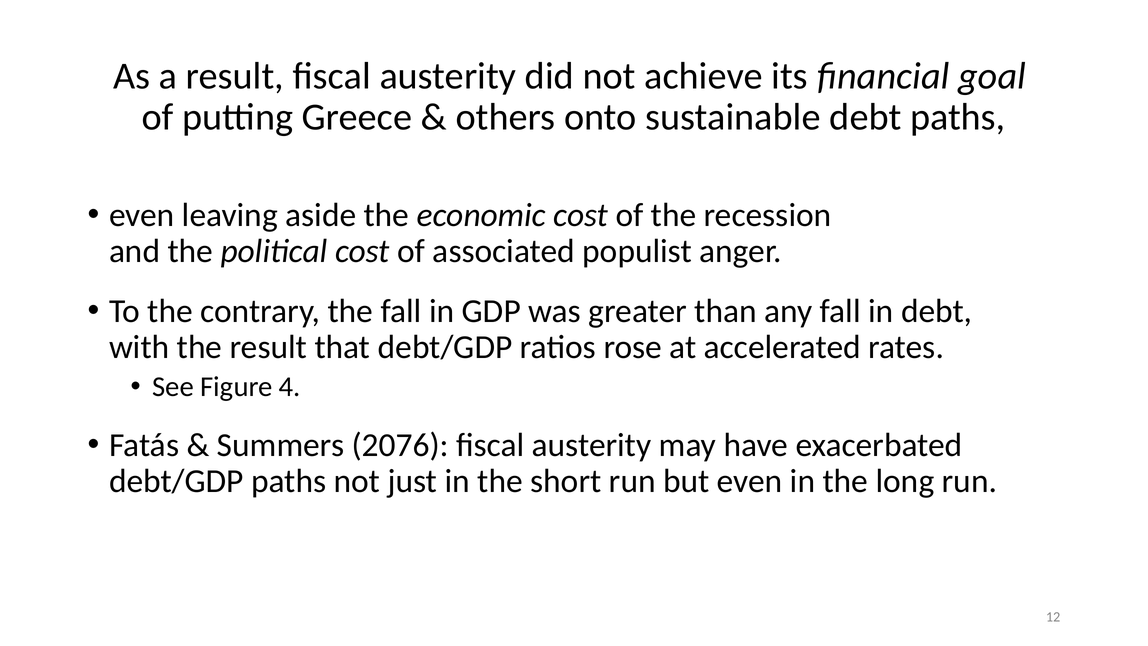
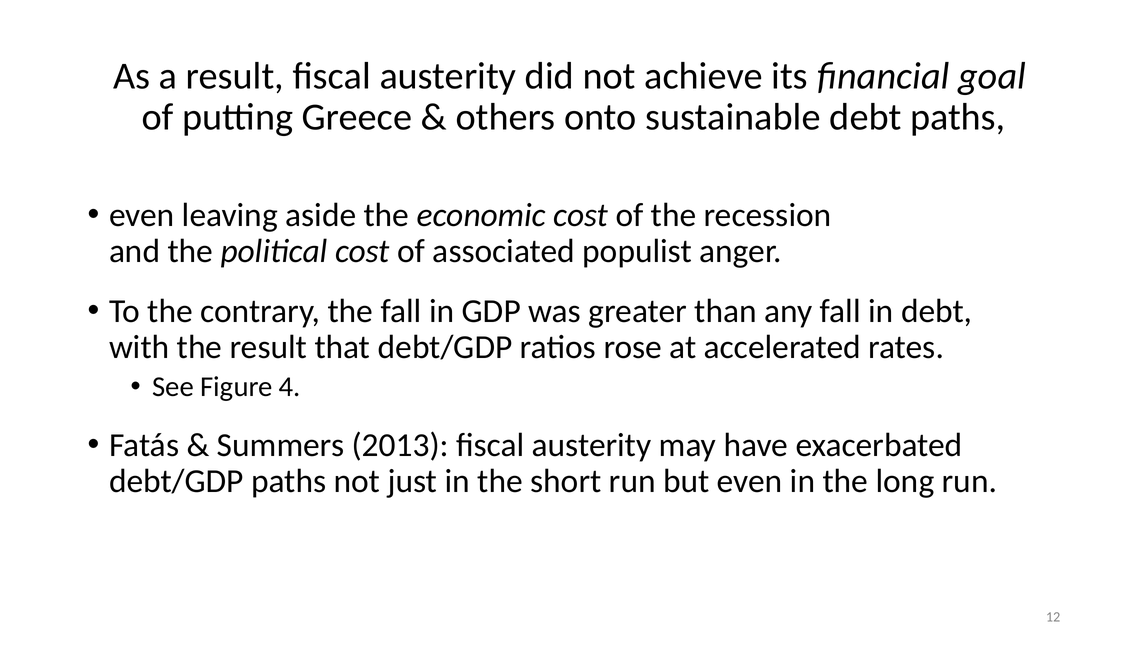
2076: 2076 -> 2013
